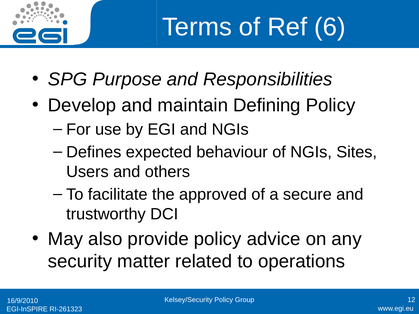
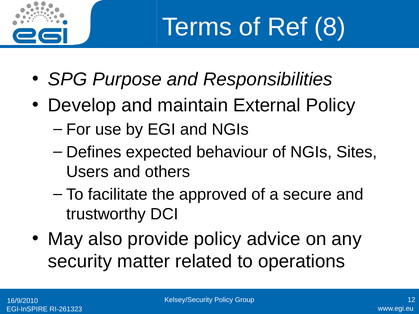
6: 6 -> 8
Defining: Defining -> External
